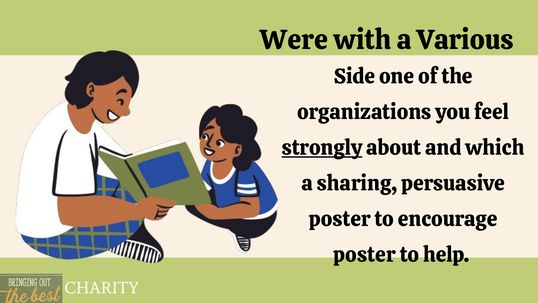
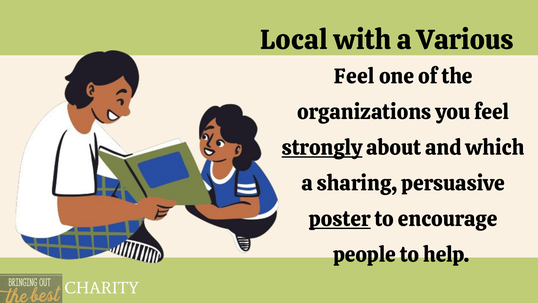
Were: Were -> Local
Side at (354, 76): Side -> Feel
poster at (340, 219) underline: none -> present
poster at (364, 254): poster -> people
